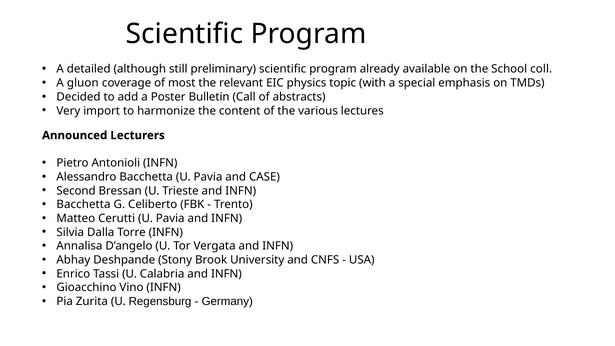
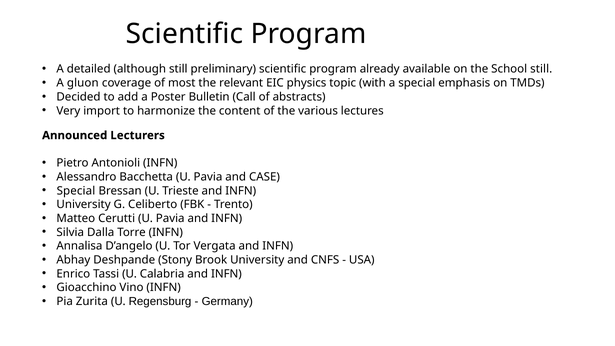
School coll: coll -> still
Second at (76, 191): Second -> Special
Bacchetta at (84, 205): Bacchetta -> University
